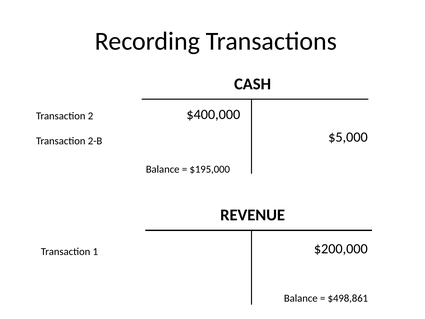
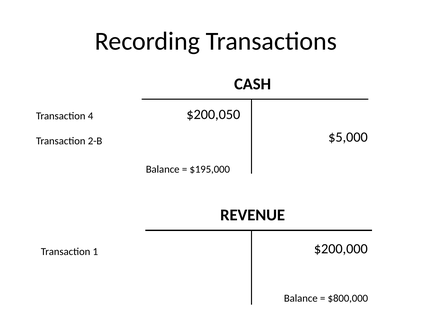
$400,000: $400,000 -> $200,050
2: 2 -> 4
$498,861: $498,861 -> $800,000
